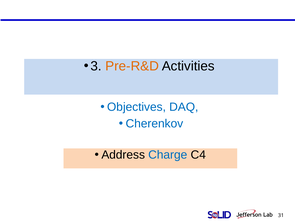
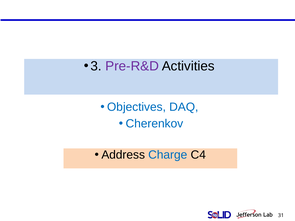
Pre-R&D colour: orange -> purple
